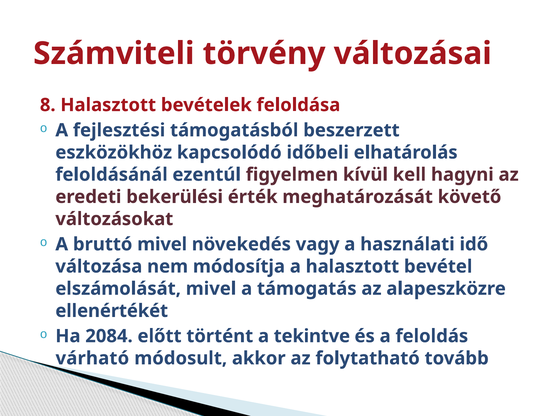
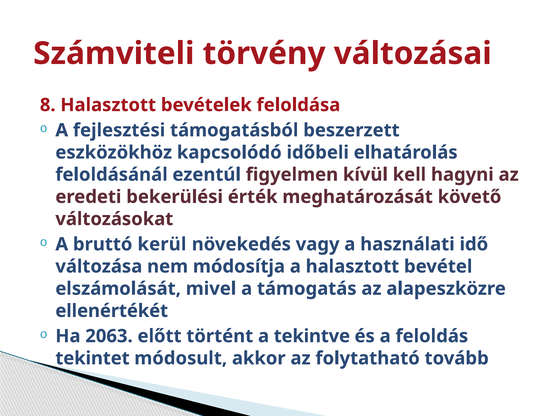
bruttó mivel: mivel -> kerül
2084: 2084 -> 2063
várható: várható -> tekintet
